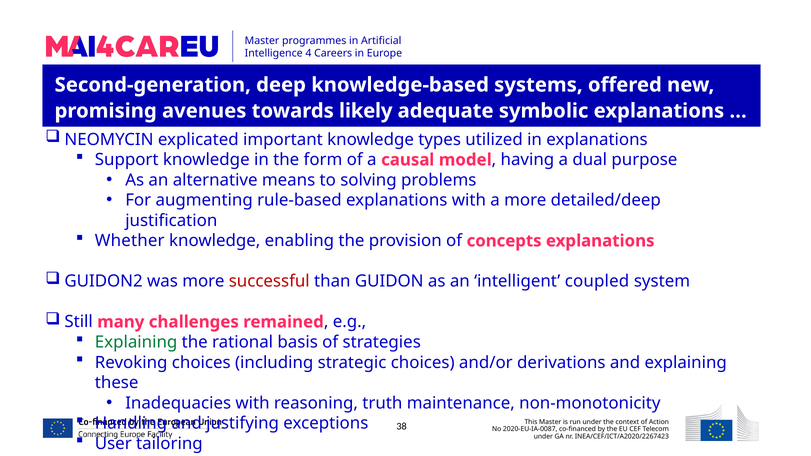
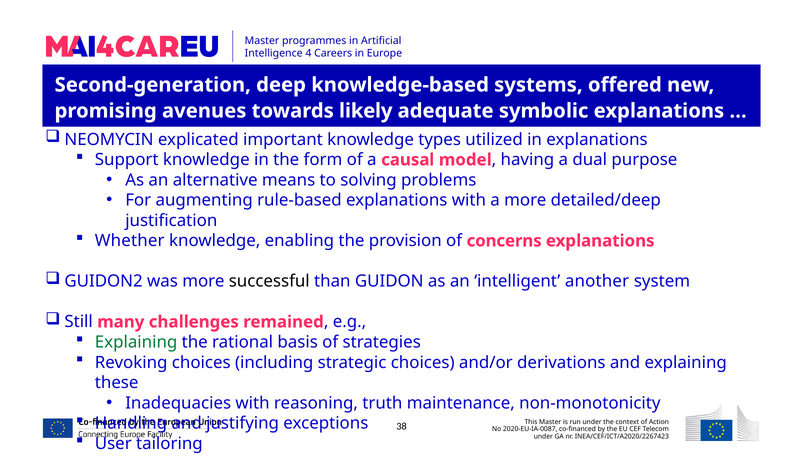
concepts: concepts -> concerns
successful colour: red -> black
coupled: coupled -> another
